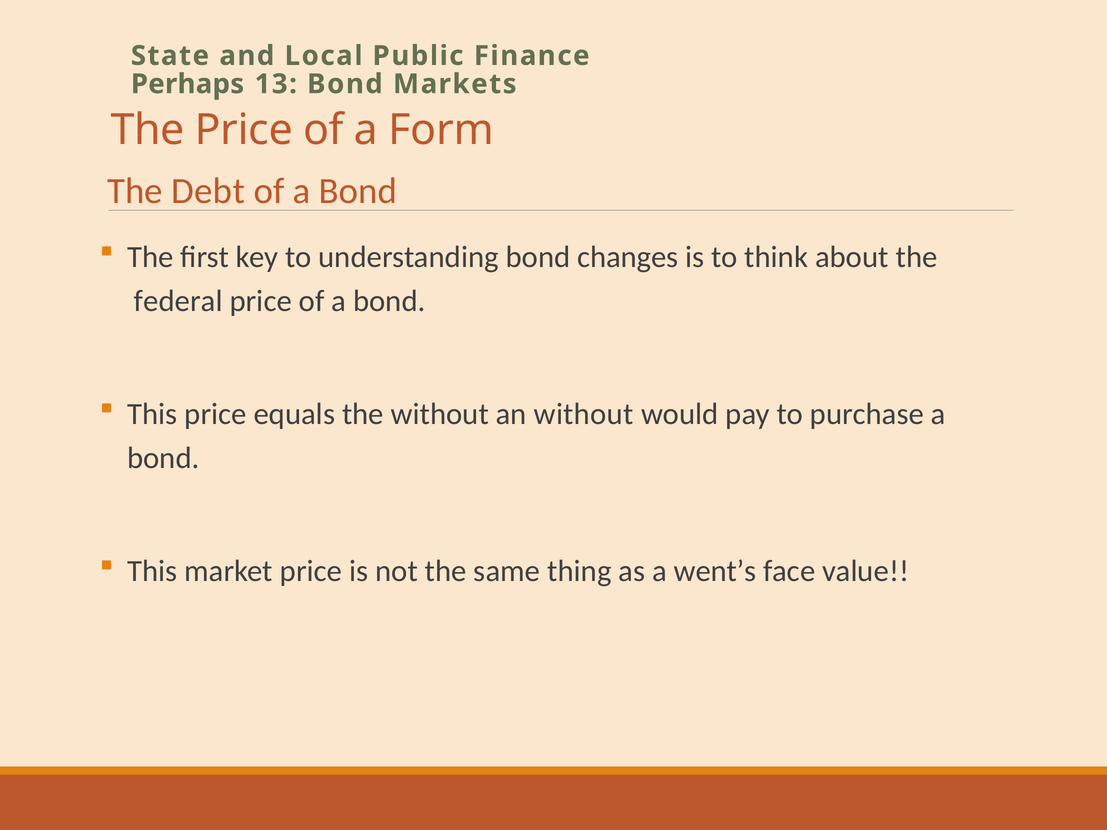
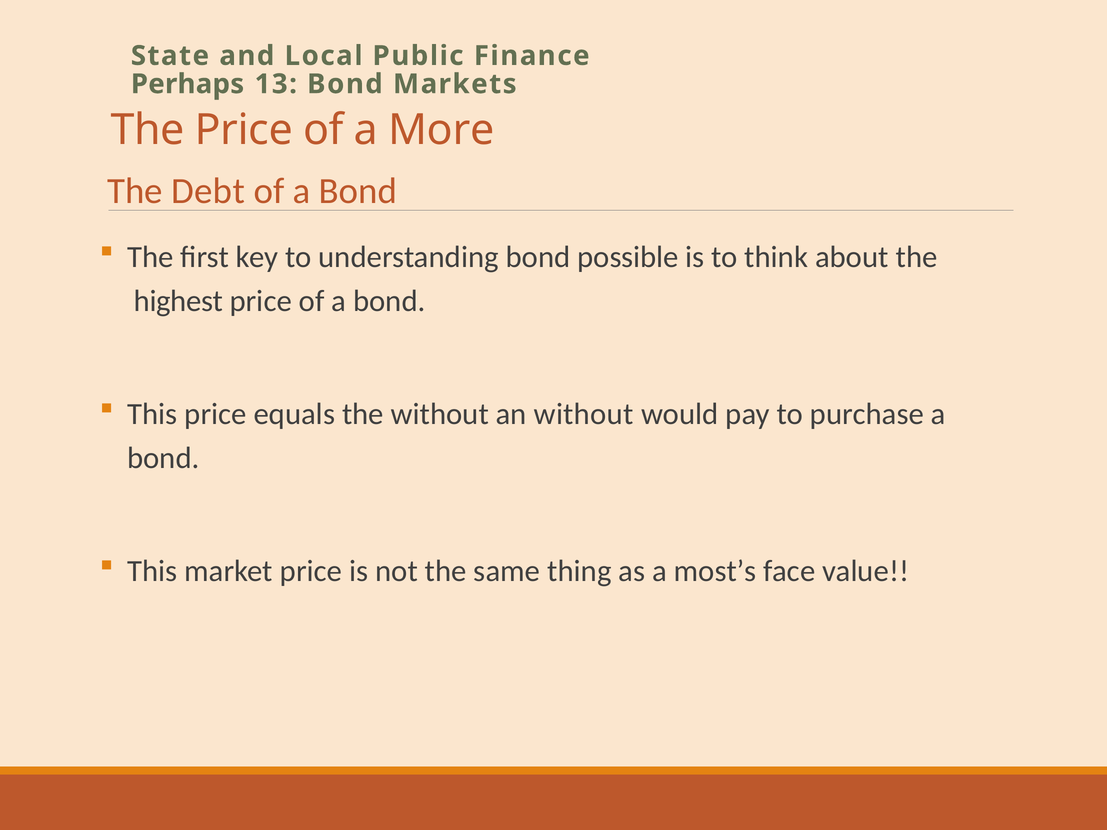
Form: Form -> More
changes: changes -> possible
federal: federal -> highest
went’s: went’s -> most’s
